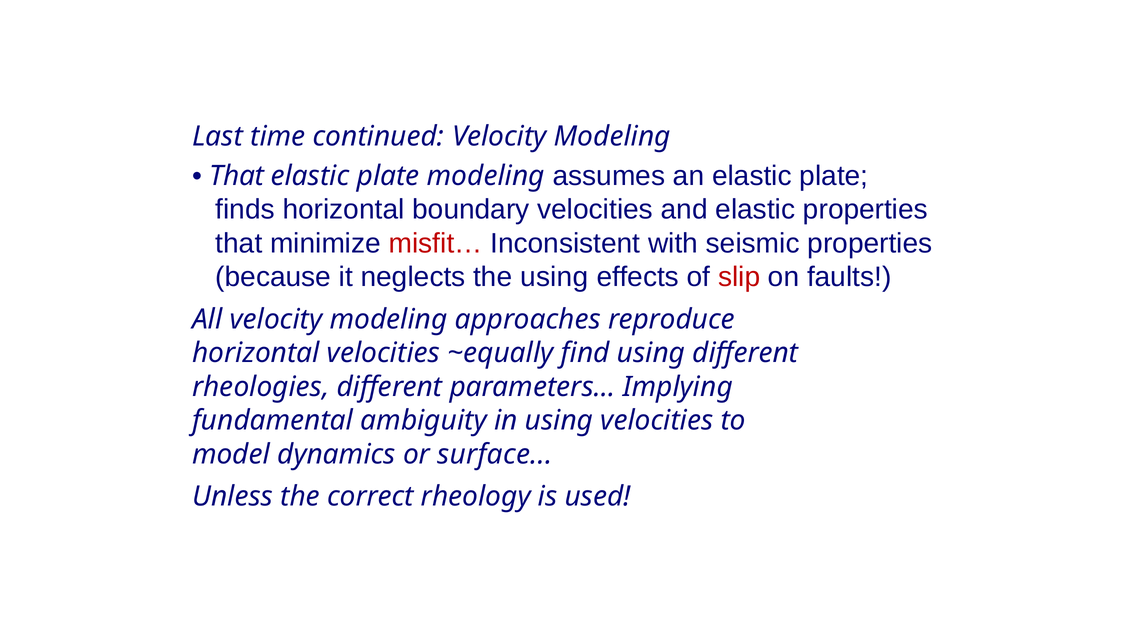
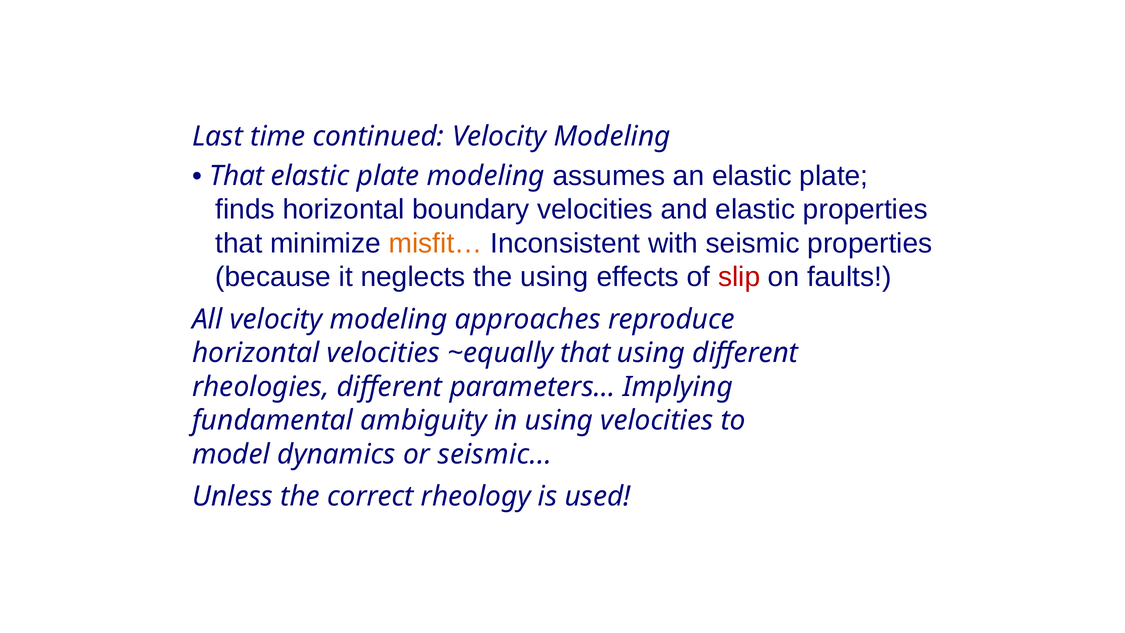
misfit… colour: red -> orange
~equally find: find -> that
or surface: surface -> seismic
